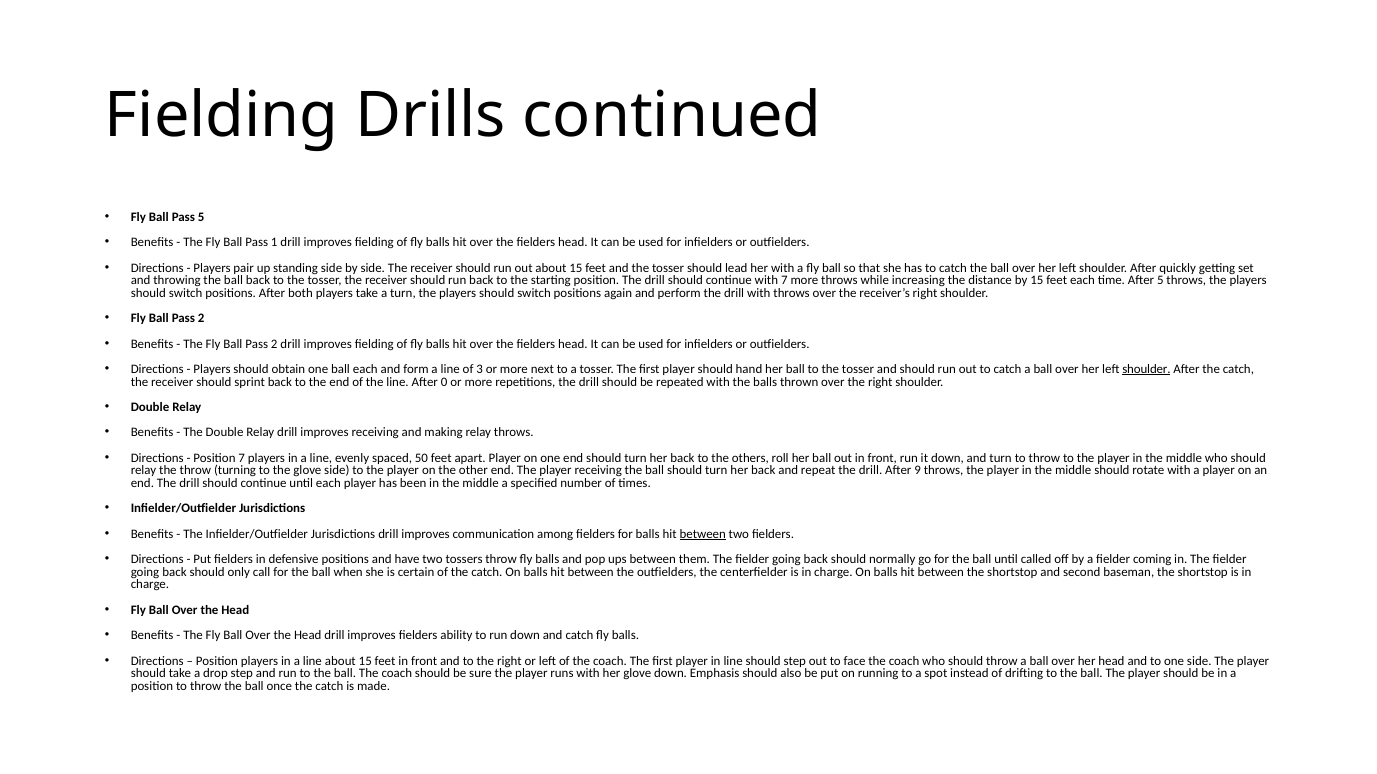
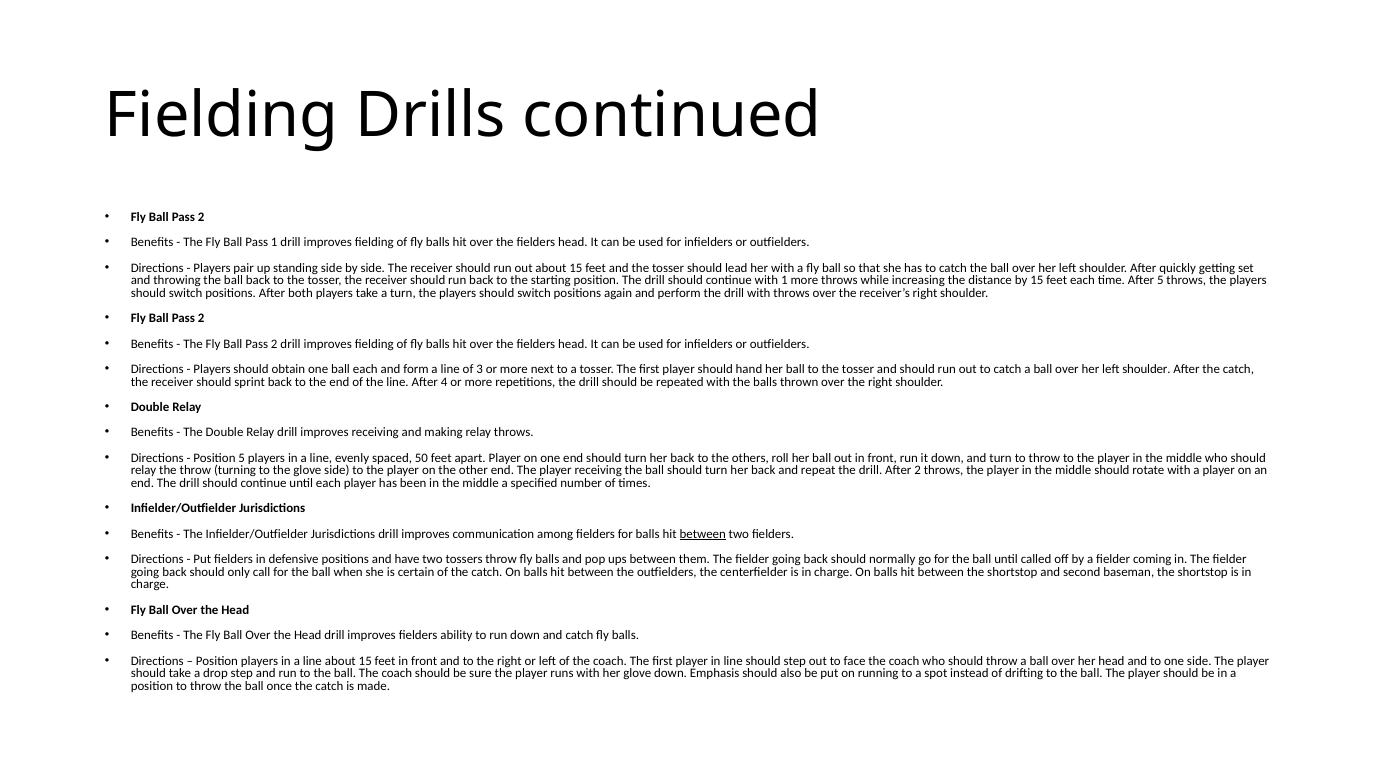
5 at (201, 217): 5 -> 2
with 7: 7 -> 1
shoulder at (1146, 370) underline: present -> none
0: 0 -> 4
Position 7: 7 -> 5
After 9: 9 -> 2
